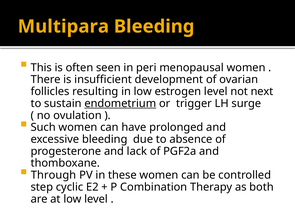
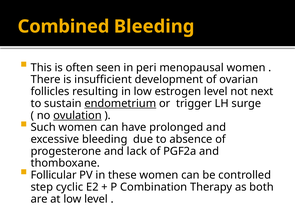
Multipara: Multipara -> Combined
ovulation underline: none -> present
Through: Through -> Follicular
